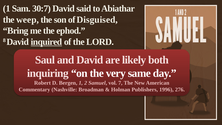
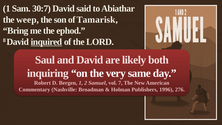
Disguised: Disguised -> Tamarisk
